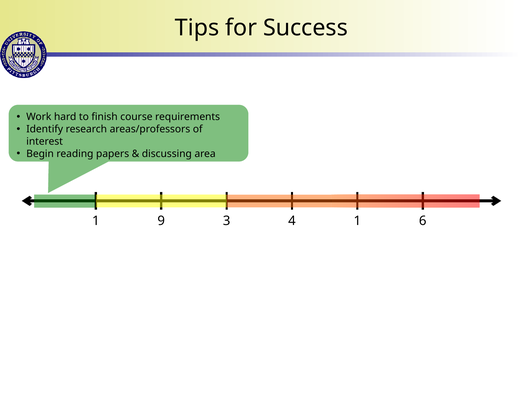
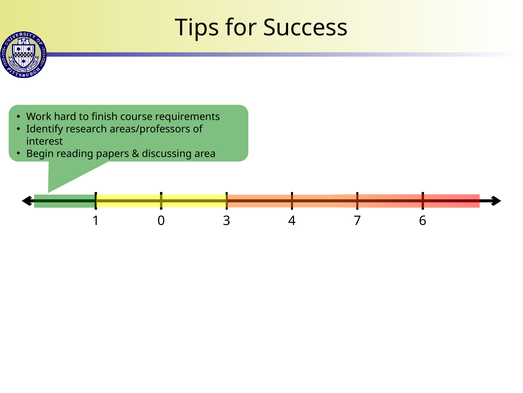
9: 9 -> 0
4 1: 1 -> 7
